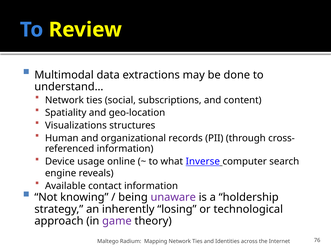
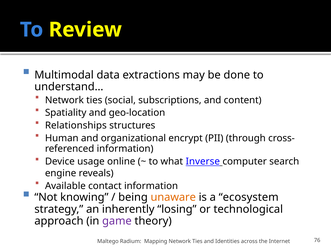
Visualizations: Visualizations -> Relationships
records: records -> encrypt
unaware colour: purple -> orange
holdership: holdership -> ecosystem
